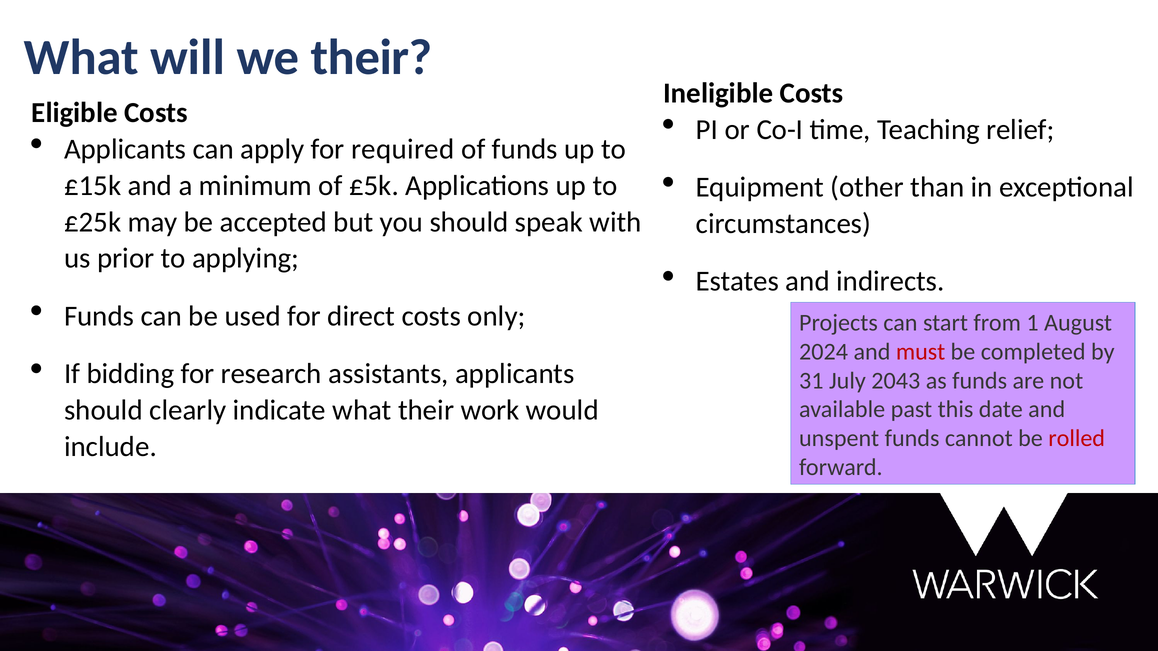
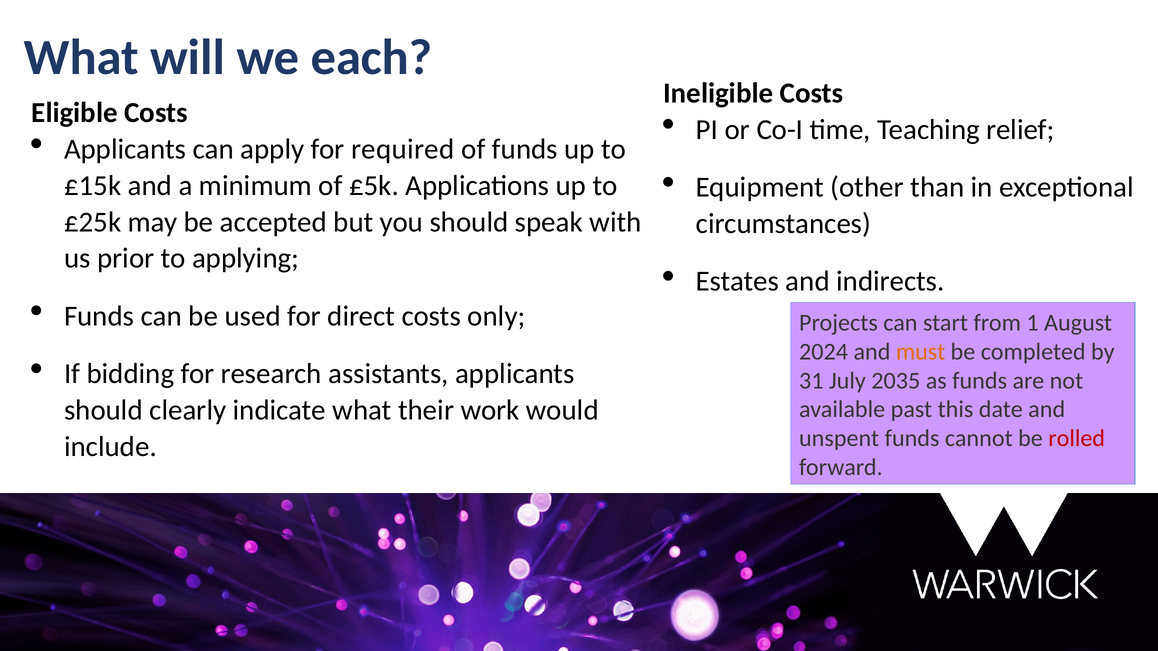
we their: their -> each
must colour: red -> orange
2043: 2043 -> 2035
